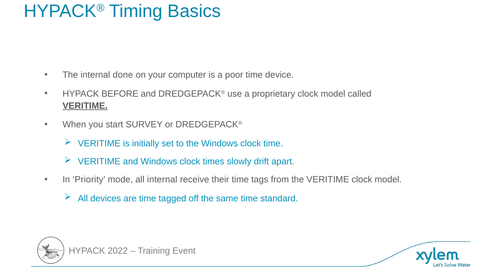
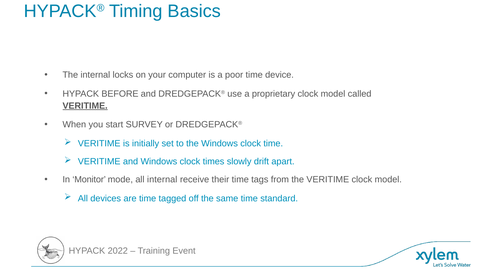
done: done -> locks
Priority: Priority -> Monitor
